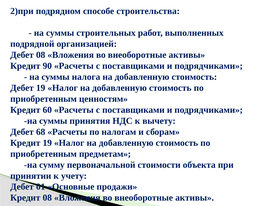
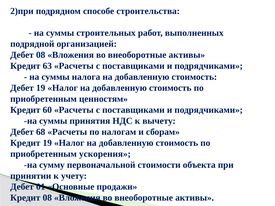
90: 90 -> 63
предметам: предметам -> ускорения
